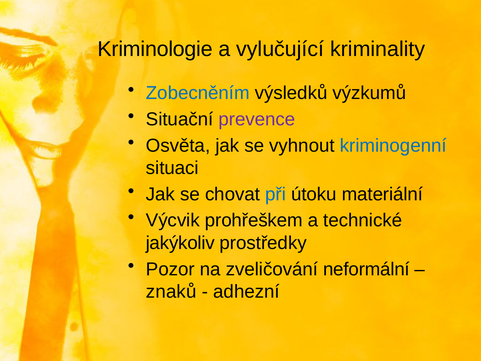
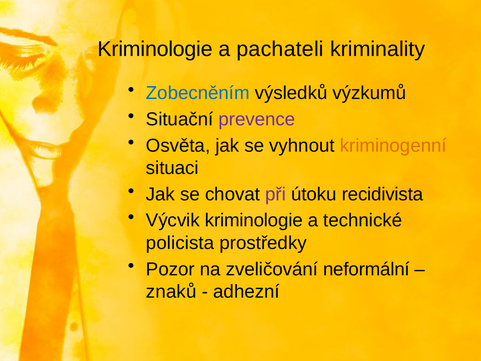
vylučující: vylučující -> pachateli
kriminogenní colour: blue -> orange
při colour: blue -> purple
materiální: materiální -> recidivista
Výcvik prohřeškem: prohřeškem -> kriminologie
jakýkoliv: jakýkoliv -> policista
